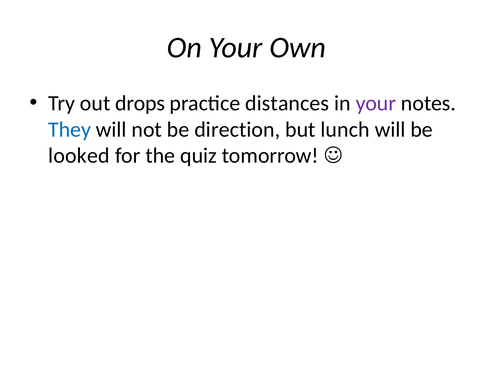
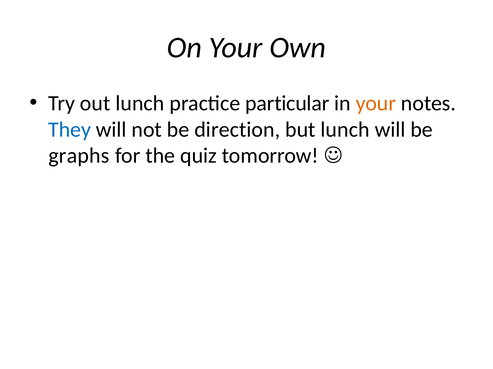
out drops: drops -> lunch
distances: distances -> particular
your at (376, 103) colour: purple -> orange
looked: looked -> graphs
